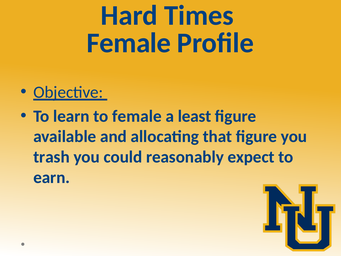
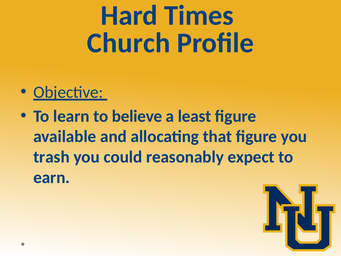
Female at (129, 43): Female -> Church
to female: female -> believe
